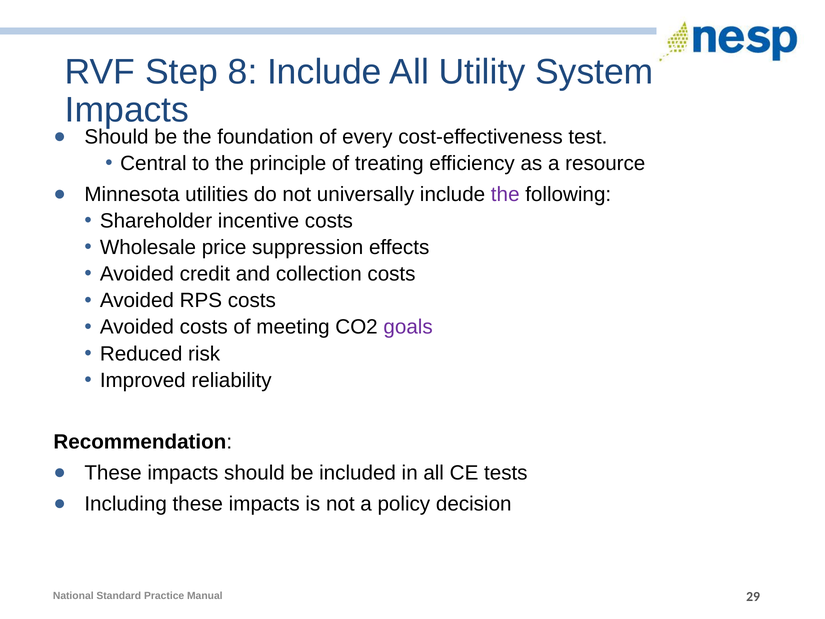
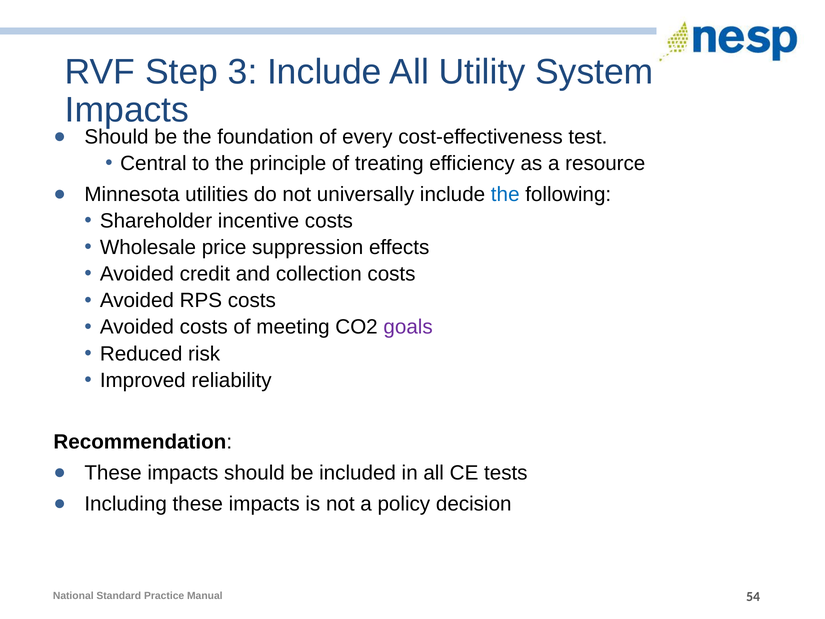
8: 8 -> 3
the at (505, 194) colour: purple -> blue
29: 29 -> 54
